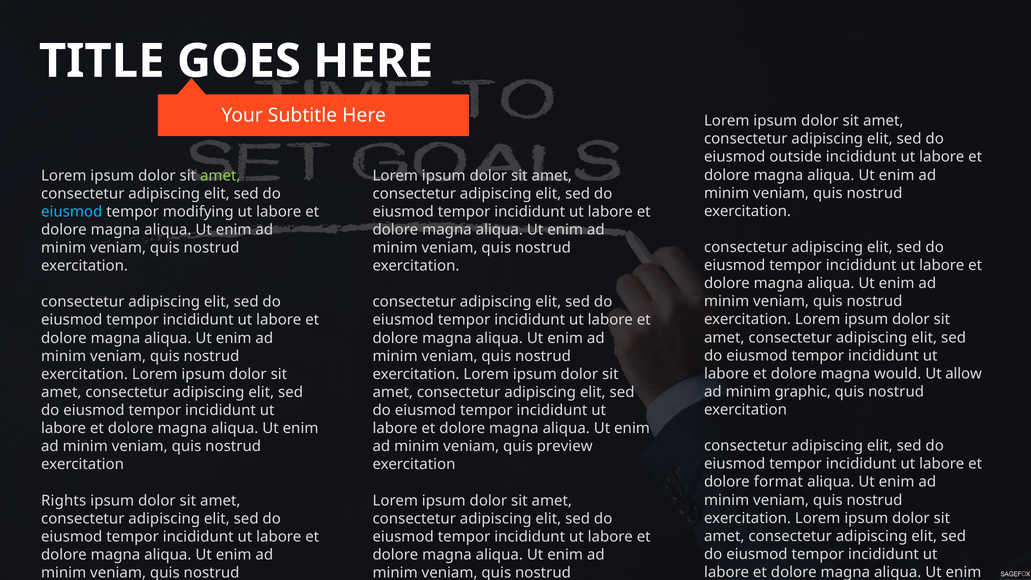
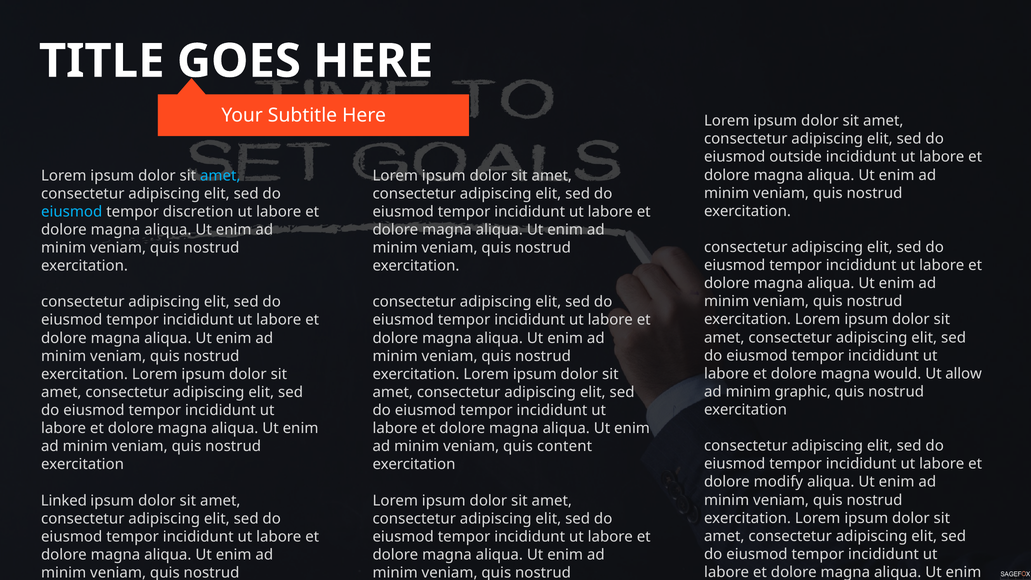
amet at (220, 176) colour: light green -> light blue
modifying: modifying -> discretion
preview: preview -> content
format: format -> modify
Rights: Rights -> Linked
